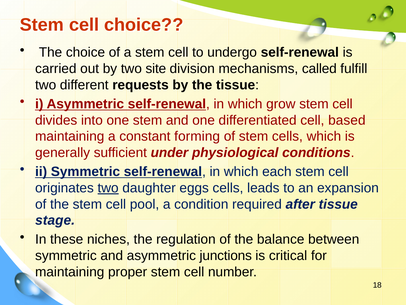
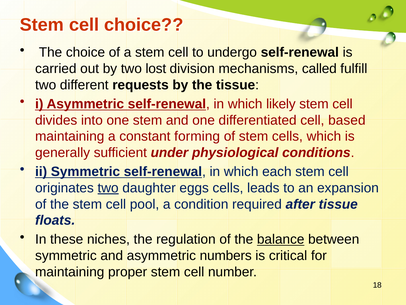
site: site -> lost
grow: grow -> likely
stage: stage -> floats
balance underline: none -> present
junctions: junctions -> numbers
